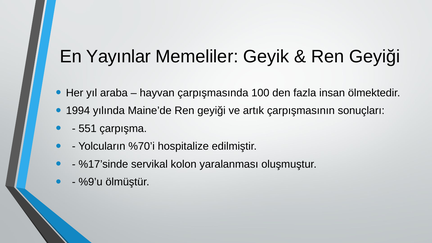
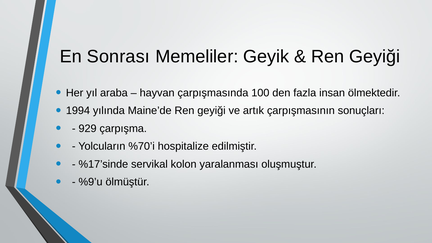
Yayınlar: Yayınlar -> Sonrası
551: 551 -> 929
